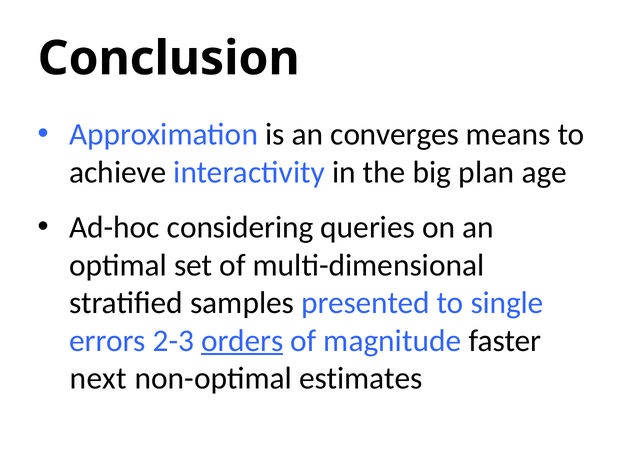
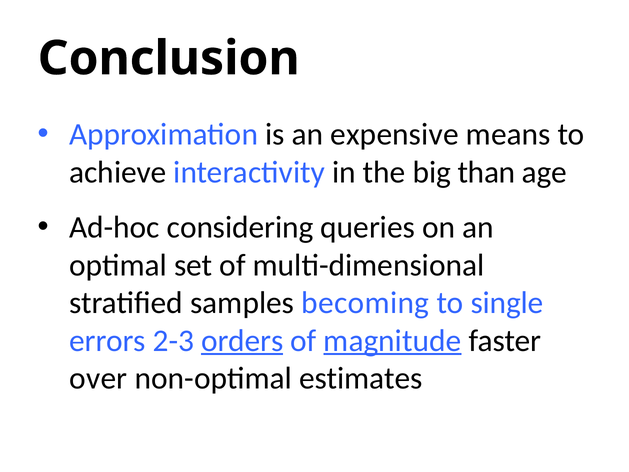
converges: converges -> expensive
plan: plan -> than
presented: presented -> becoming
magnitude underline: none -> present
next: next -> over
